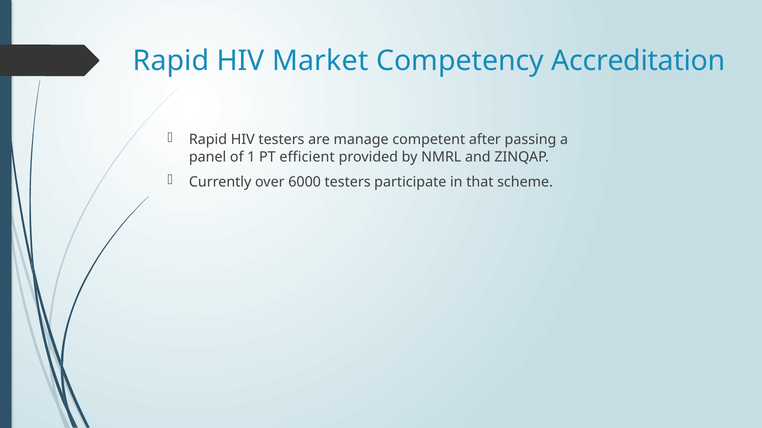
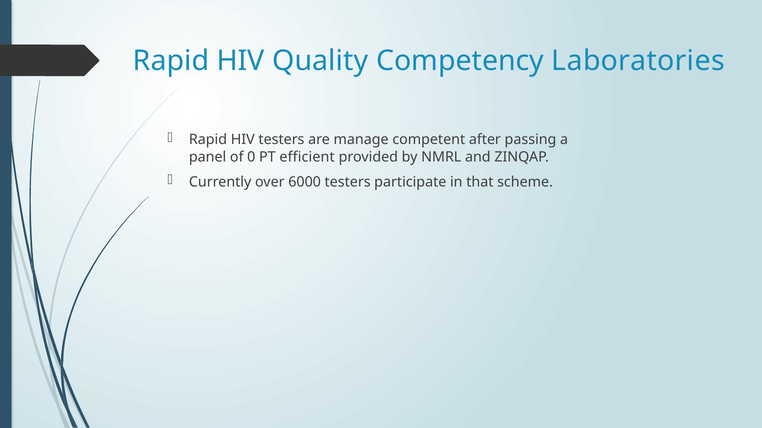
Market: Market -> Quality
Accreditation: Accreditation -> Laboratories
1: 1 -> 0
